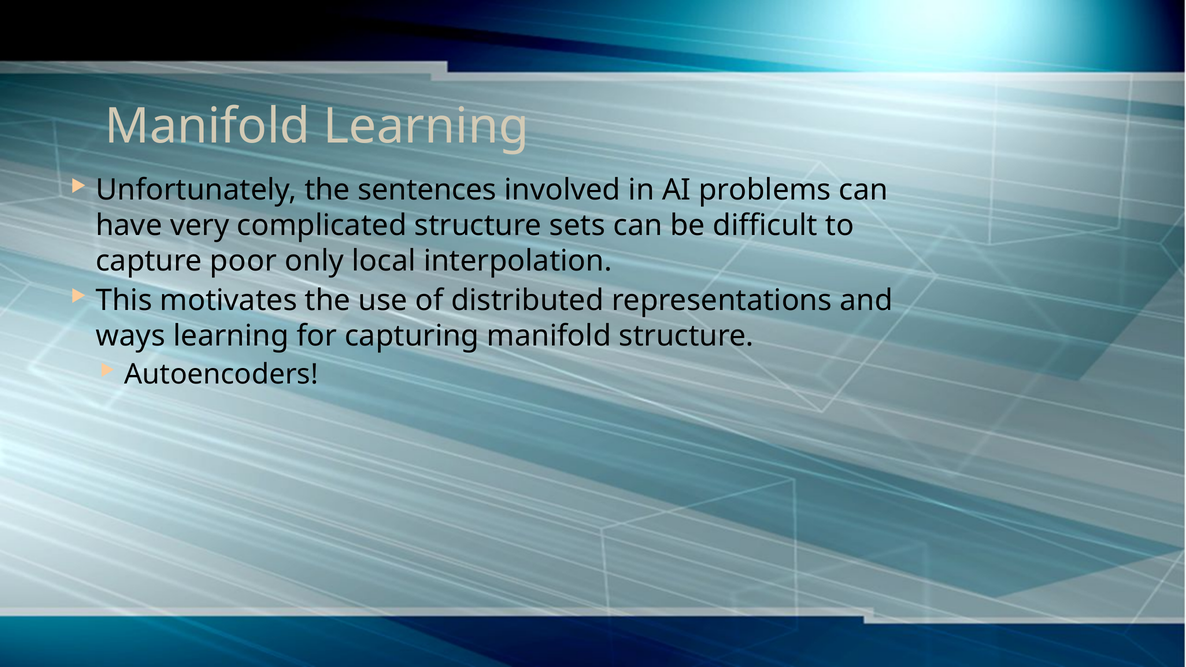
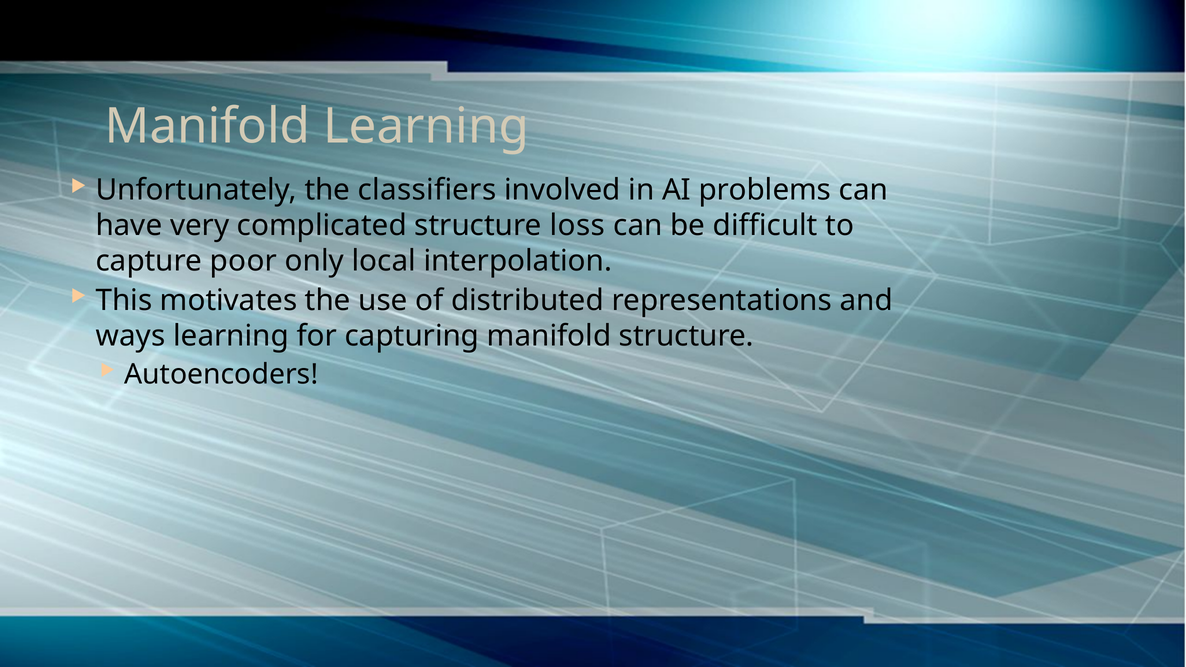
sentences: sentences -> classifiers
sets: sets -> loss
